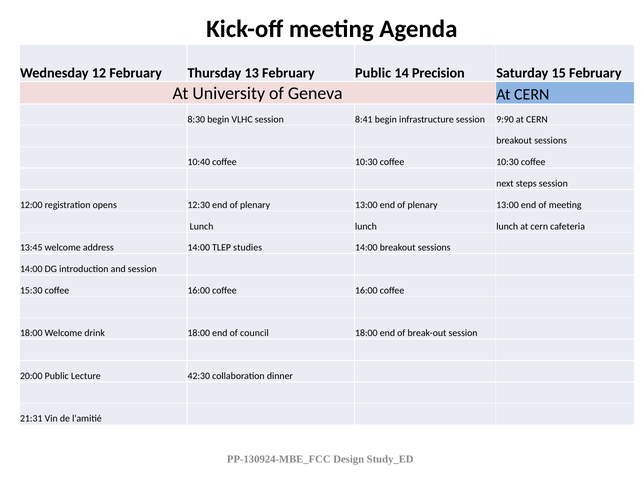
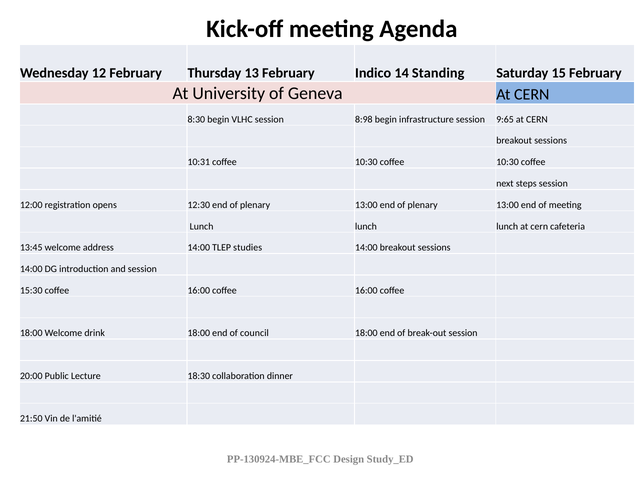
February Public: Public -> Indico
Precision: Precision -> Standing
8:41: 8:41 -> 8:98
9:90: 9:90 -> 9:65
10:40: 10:40 -> 10:31
42:30: 42:30 -> 18:30
21:31: 21:31 -> 21:50
